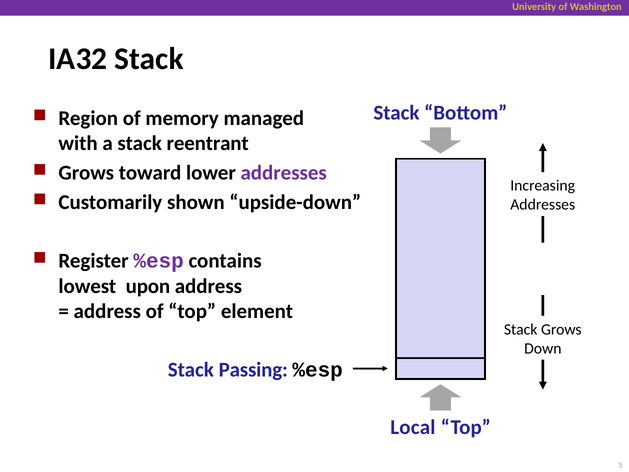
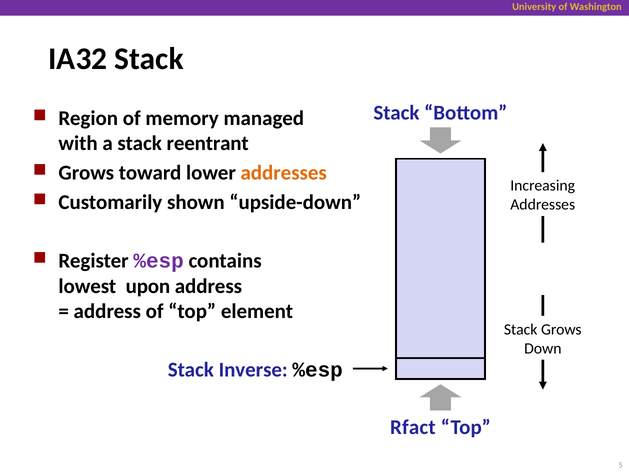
addresses at (284, 173) colour: purple -> orange
Passing: Passing -> Inverse
Local: Local -> Rfact
